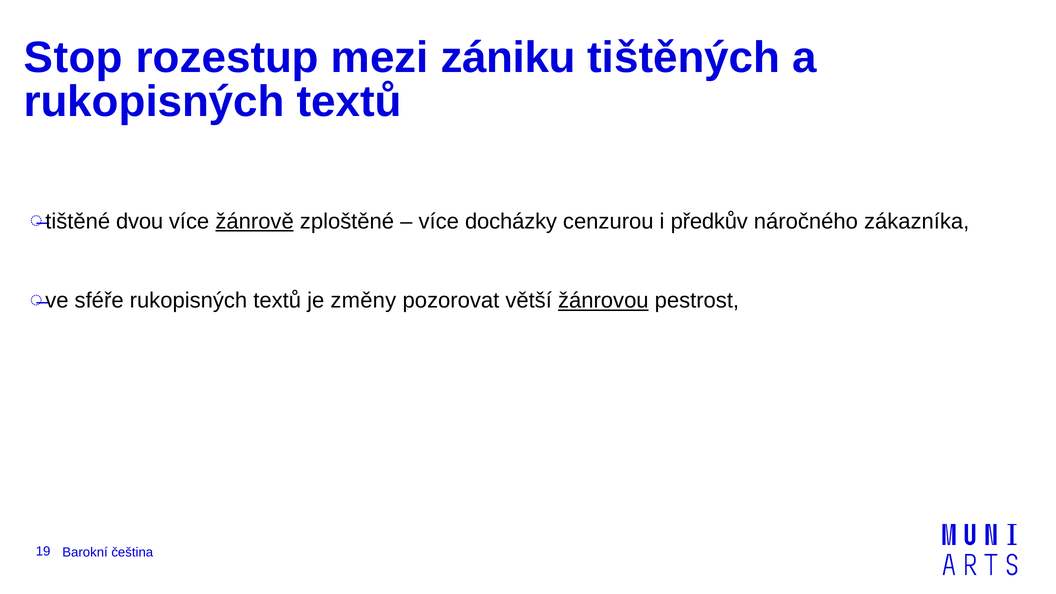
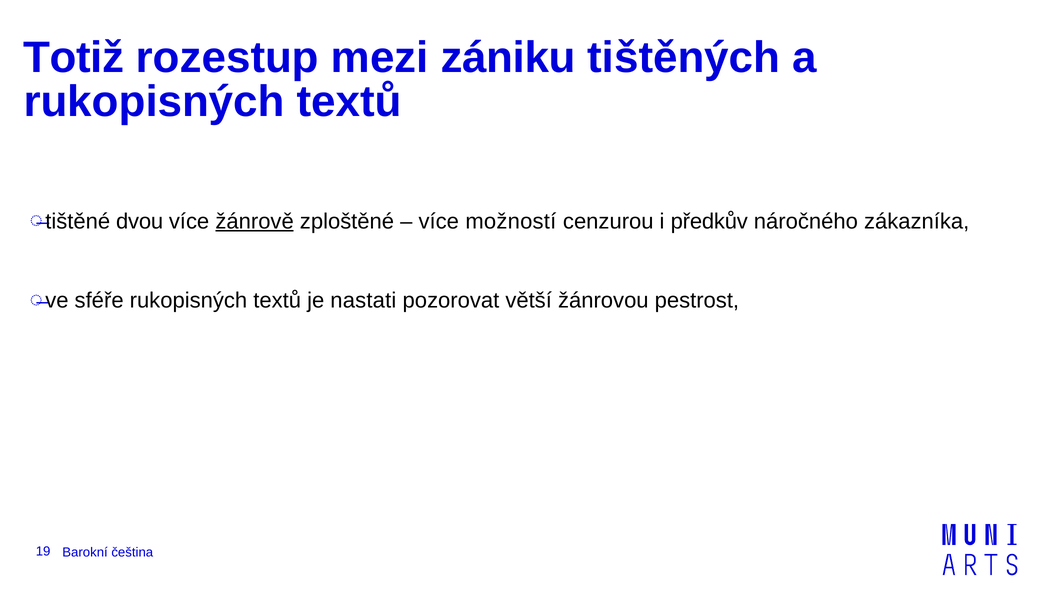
Stop: Stop -> Totiž
docházky: docházky -> možností
změny: změny -> nastati
žánrovou underline: present -> none
